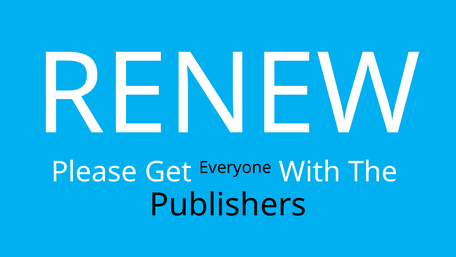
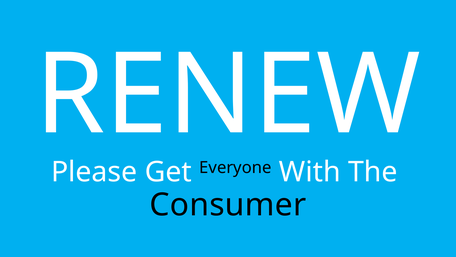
Publishers: Publishers -> Consumer
